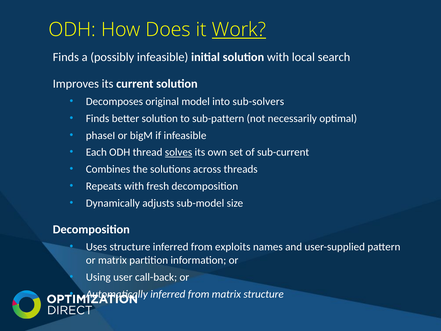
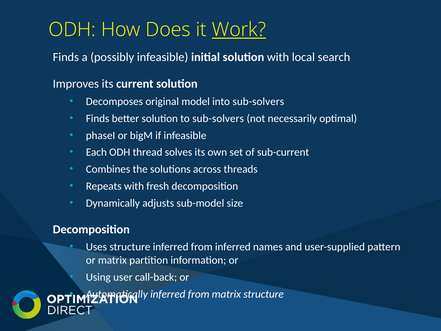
to sub-pattern: sub-pattern -> sub-solvers
solves underline: present -> none
from exploits: exploits -> inferred
